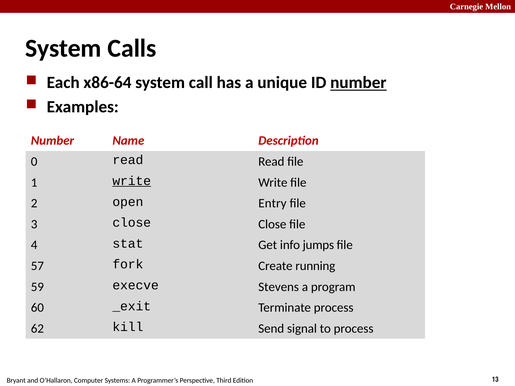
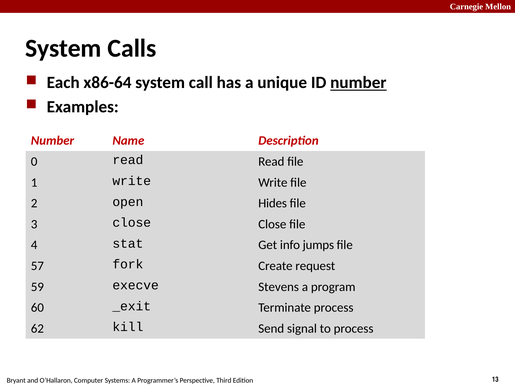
write at (132, 181) underline: present -> none
Entry: Entry -> Hides
running: running -> request
